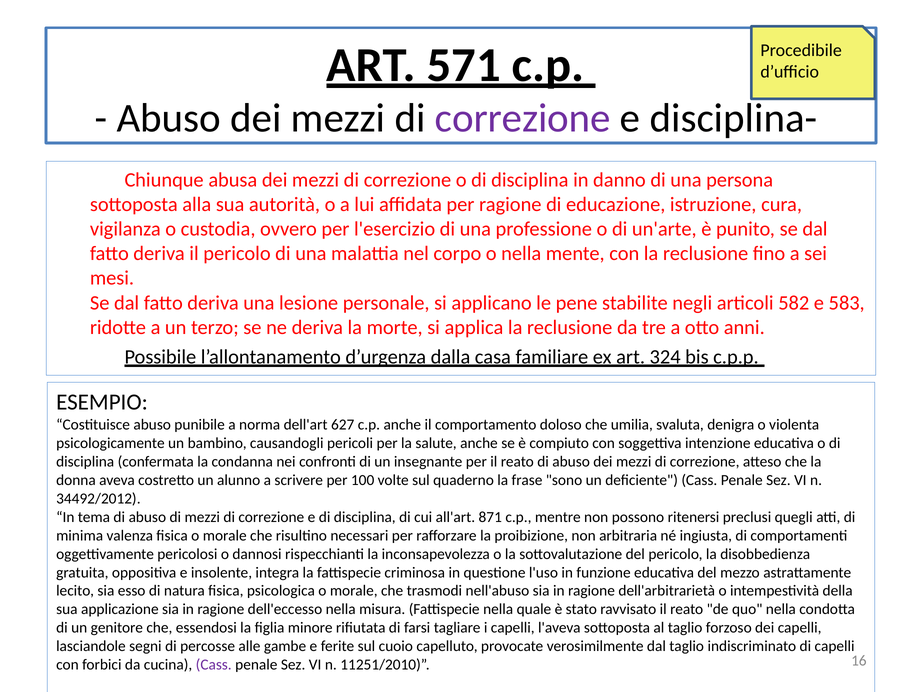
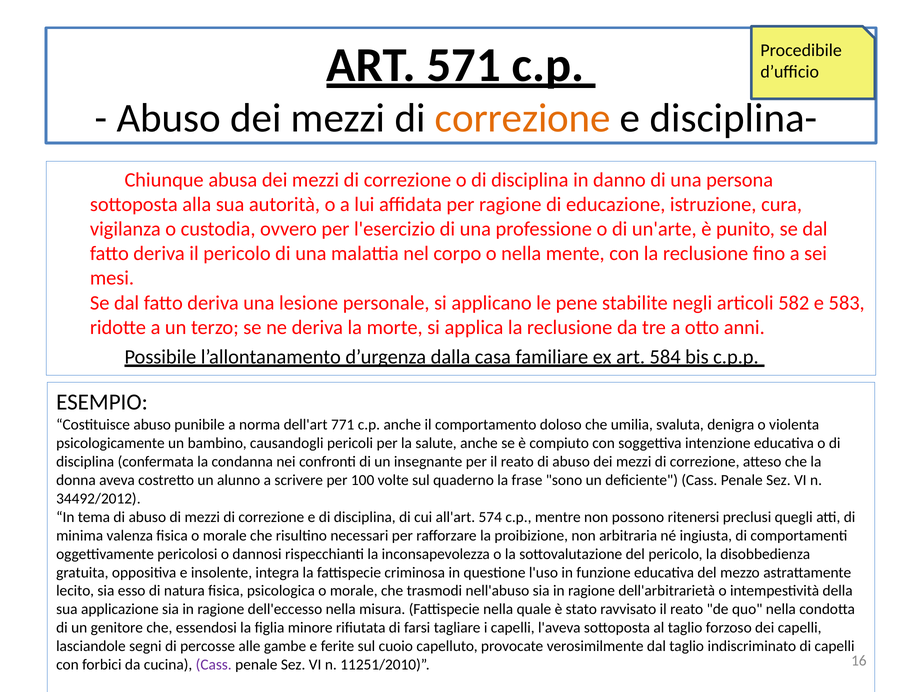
correzione at (523, 118) colour: purple -> orange
324: 324 -> 584
627: 627 -> 771
871: 871 -> 574
